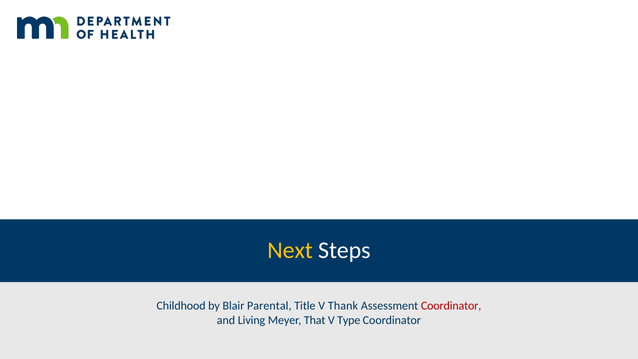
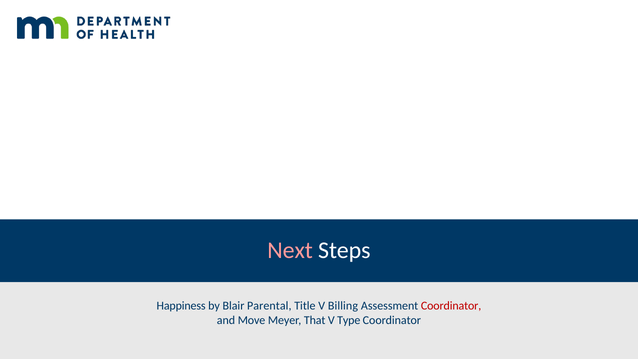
Next colour: yellow -> pink
Childhood: Childhood -> Happiness
Thank: Thank -> Billing
Living: Living -> Move
